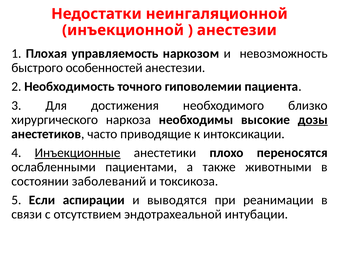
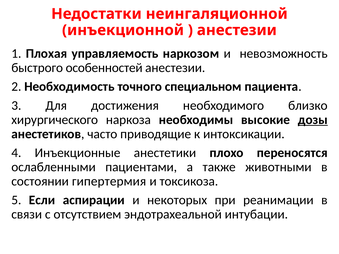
гиповолемии: гиповолемии -> специальном
Инъекционные underline: present -> none
заболеваний: заболеваний -> гипертермия
выводятся: выводятся -> некоторых
